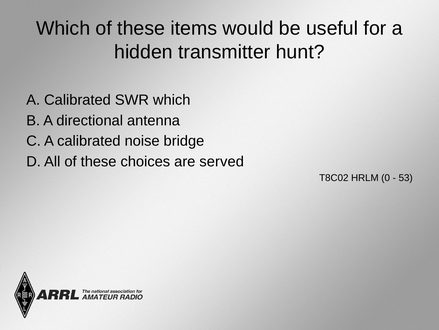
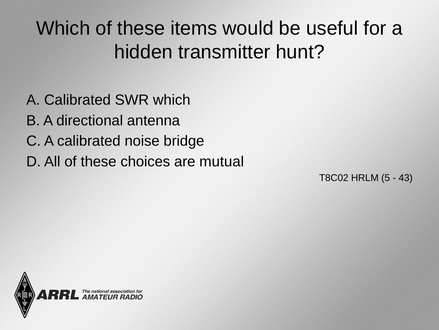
served: served -> mutual
0: 0 -> 5
53: 53 -> 43
